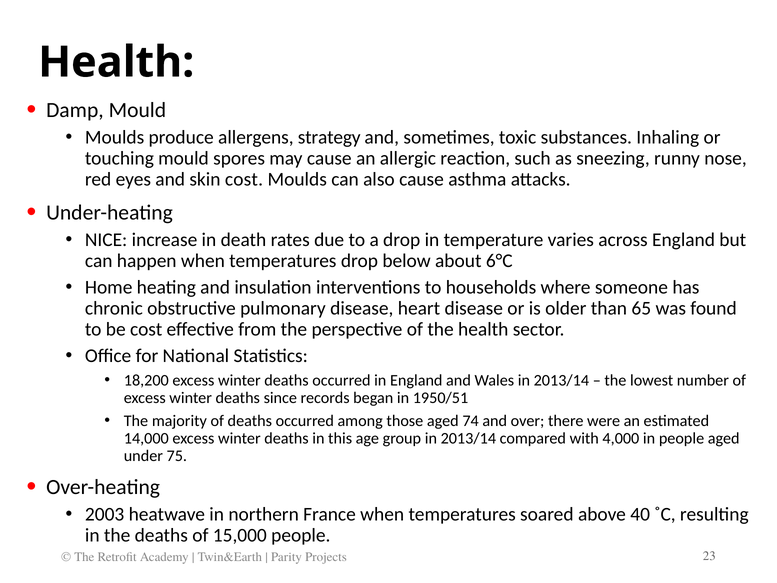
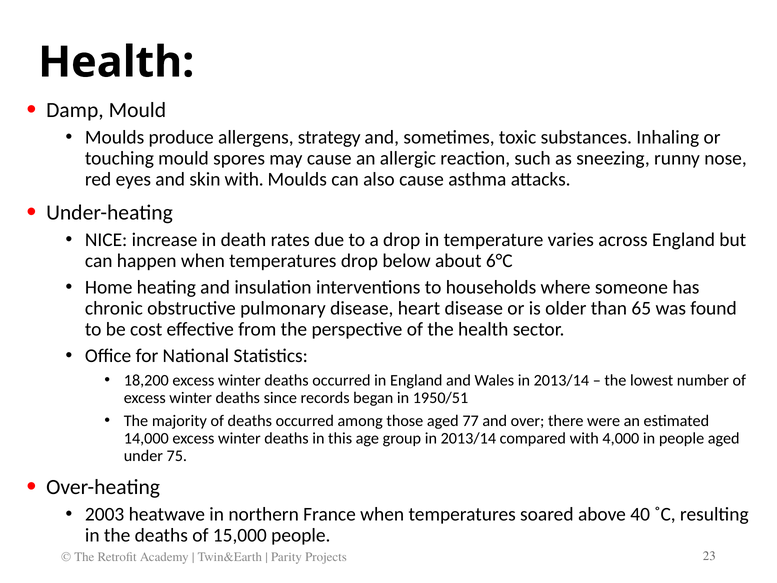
skin cost: cost -> with
74: 74 -> 77
